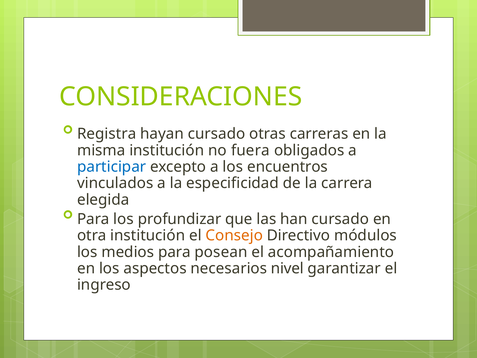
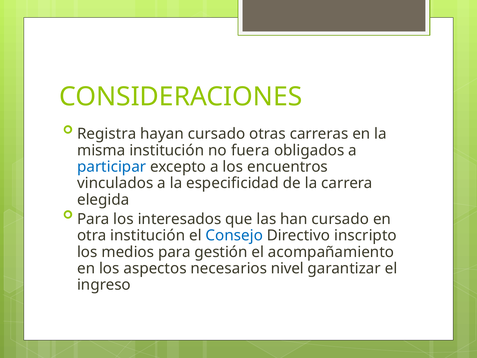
profundizar: profundizar -> interesados
Consejo colour: orange -> blue
módulos: módulos -> inscripto
posean: posean -> gestión
